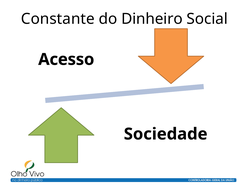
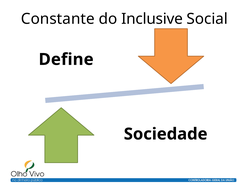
Dinheiro: Dinheiro -> Inclusive
Acesso: Acesso -> Define
